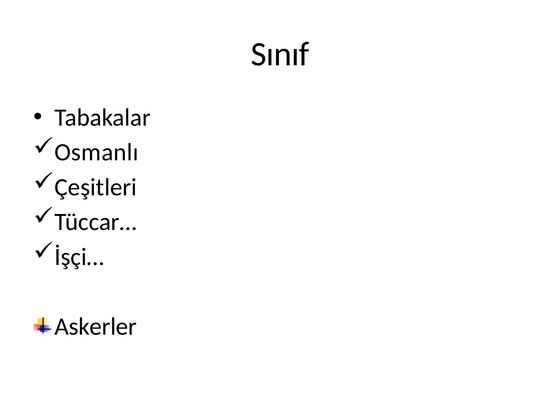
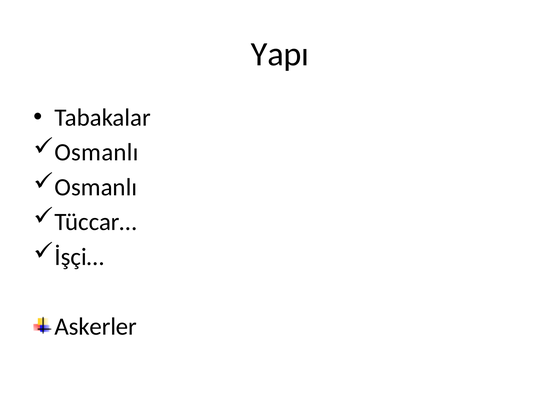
Sınıf: Sınıf -> Yapı
Çeşitleri at (96, 187): Çeşitleri -> Osmanlı
